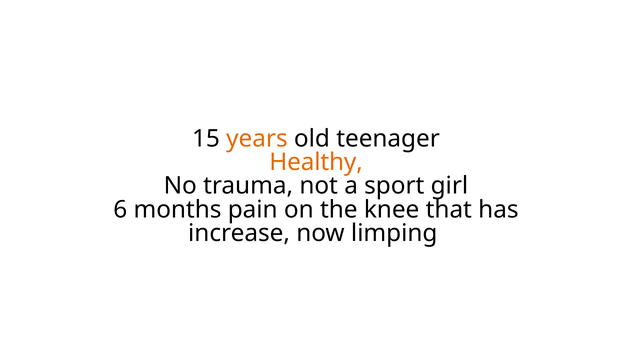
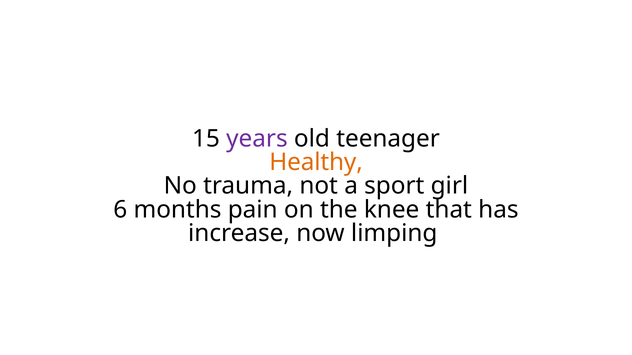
years colour: orange -> purple
